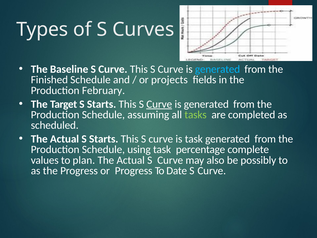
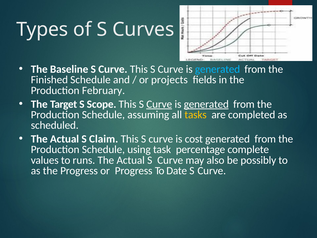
Target S Starts: Starts -> Scope
generated at (206, 104) underline: none -> present
tasks colour: light green -> yellow
Actual S Starts: Starts -> Claim
is task: task -> cost
plan: plan -> runs
